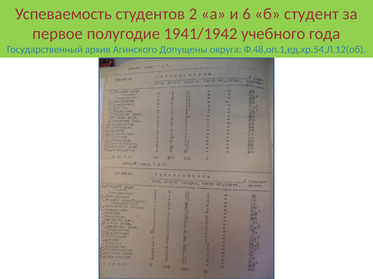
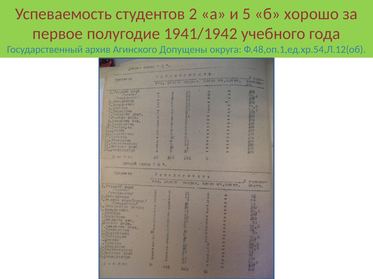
6: 6 -> 5
студент: студент -> хорошо
